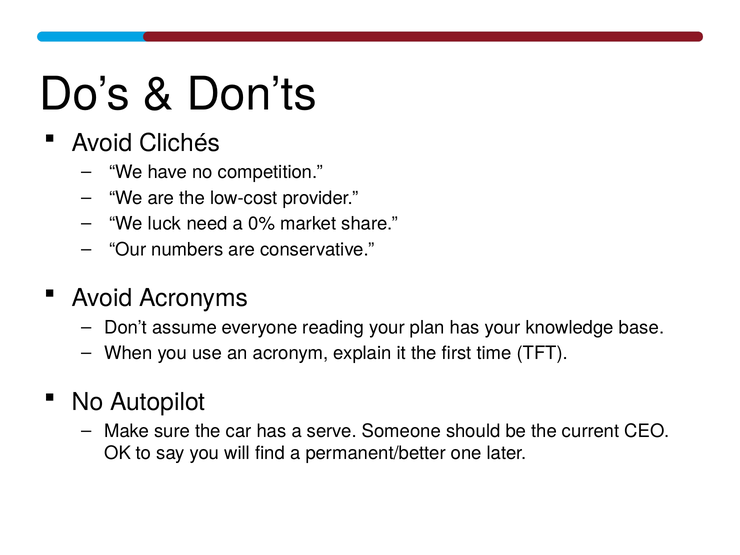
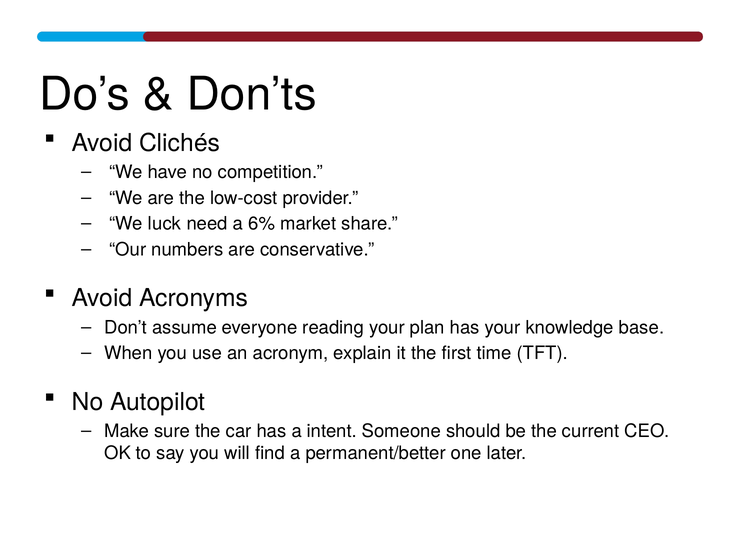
0%: 0% -> 6%
serve: serve -> intent
